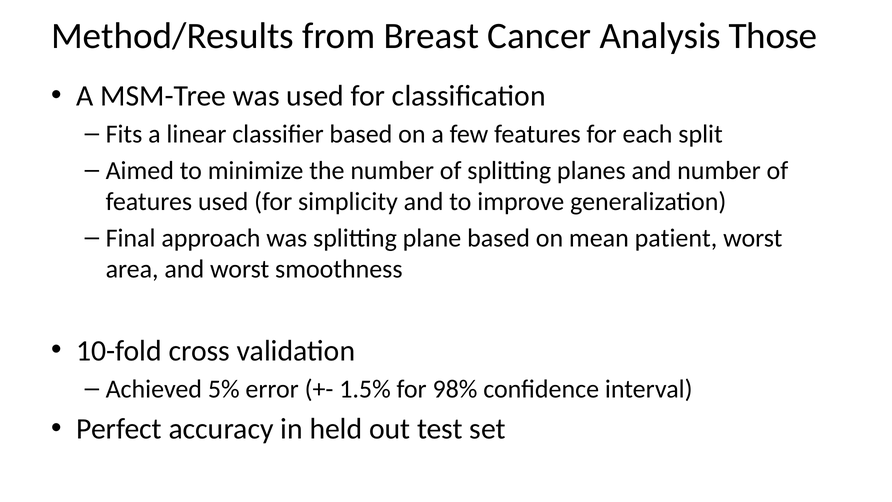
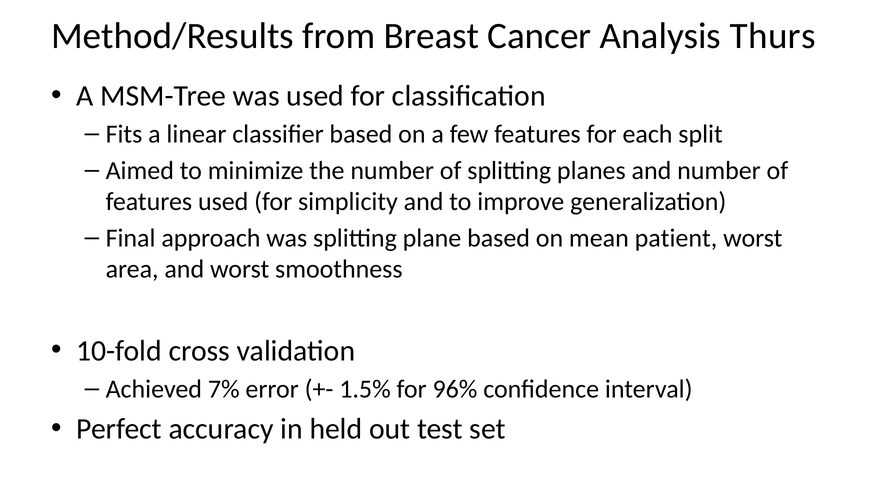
Those: Those -> Thurs
5%: 5% -> 7%
98%: 98% -> 96%
